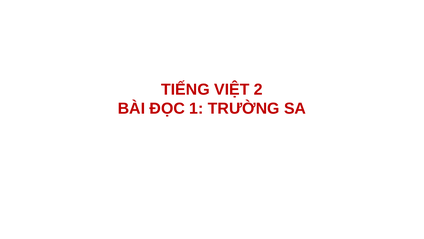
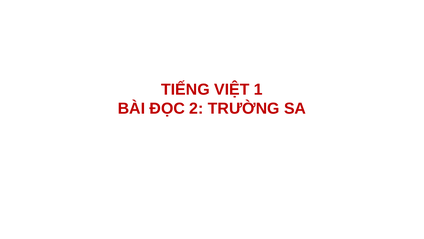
2: 2 -> 1
1: 1 -> 2
